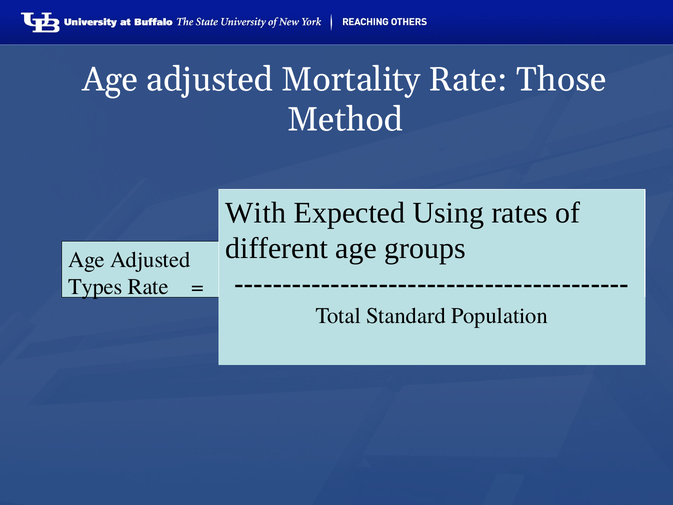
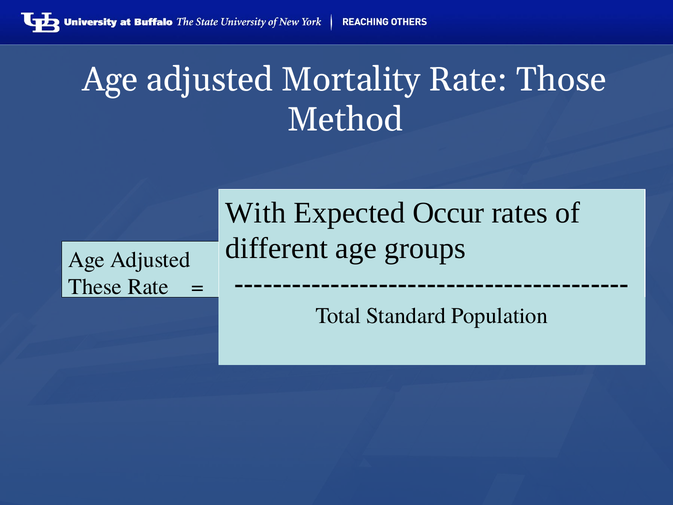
Using: Using -> Occur
Types: Types -> These
